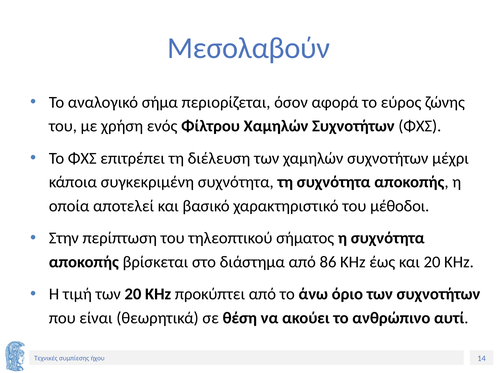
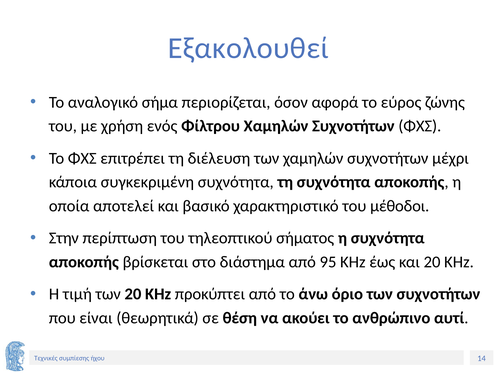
Μεσολαβούν: Μεσολαβούν -> Εξακολουθεί
86: 86 -> 95
